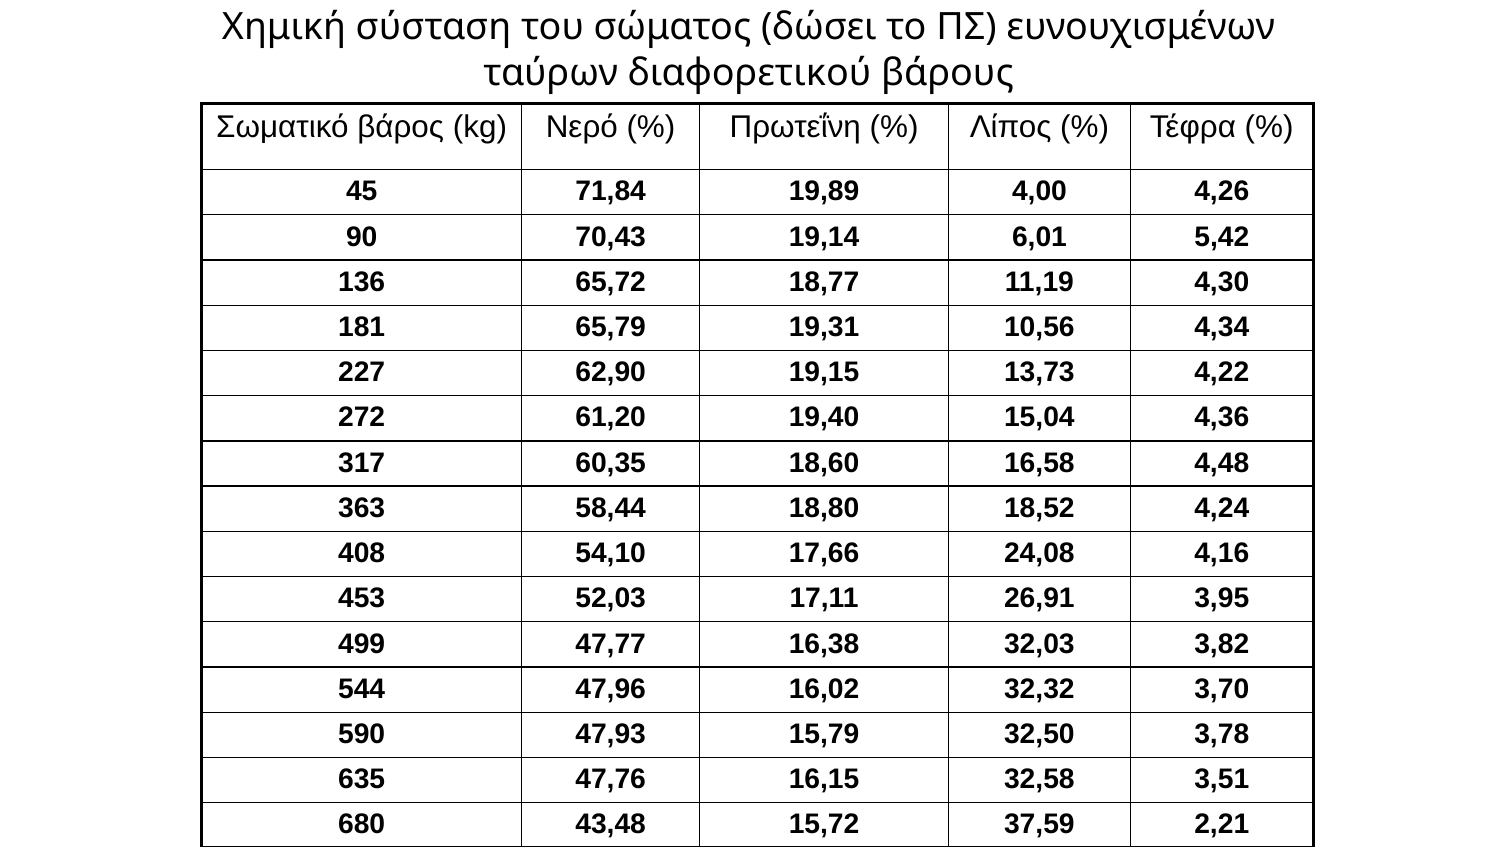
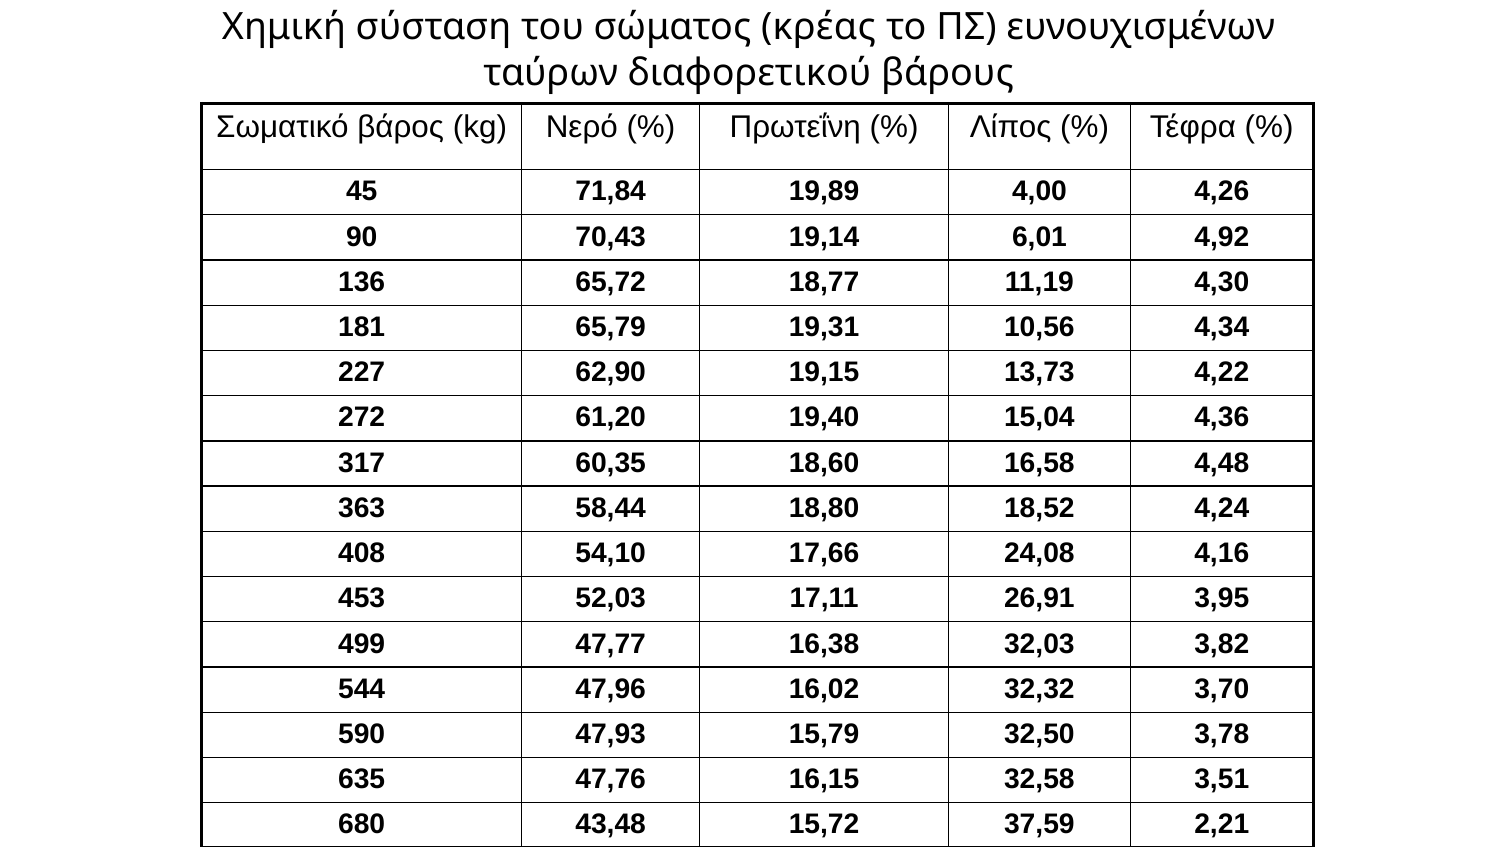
δώσει: δώσει -> κρέας
5,42: 5,42 -> 4,92
